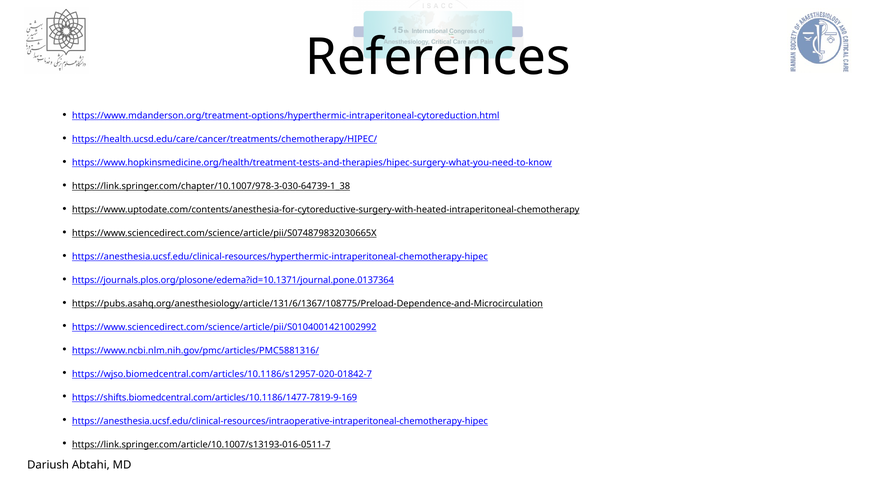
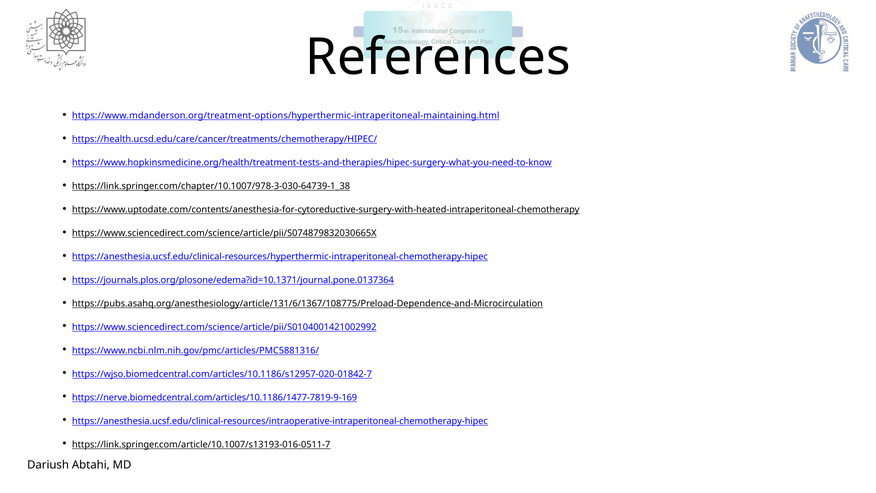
https://www.mdanderson.org/treatment-options/hyperthermic-intraperitoneal-cytoreduction.html: https://www.mdanderson.org/treatment-options/hyperthermic-intraperitoneal-cytoreduction.html -> https://www.mdanderson.org/treatment-options/hyperthermic-intraperitoneal-maintaining.html
https://shifts.biomedcentral.com/articles/10.1186/1477-7819-9-169: https://shifts.biomedcentral.com/articles/10.1186/1477-7819-9-169 -> https://nerve.biomedcentral.com/articles/10.1186/1477-7819-9-169
